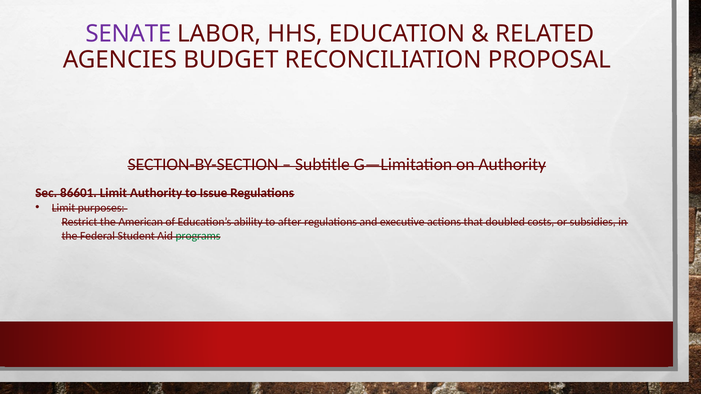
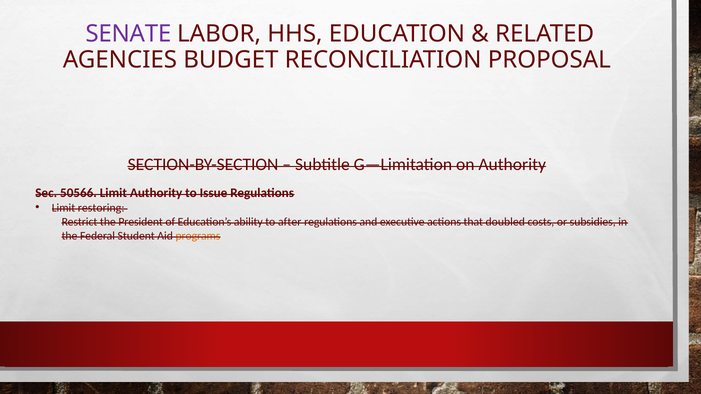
86601: 86601 -> 50566
purposes: purposes -> restoring
American: American -> President
programs colour: green -> orange
